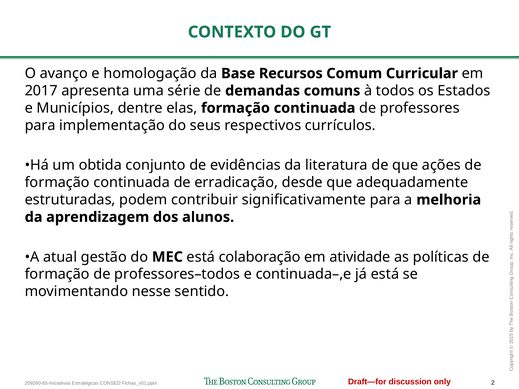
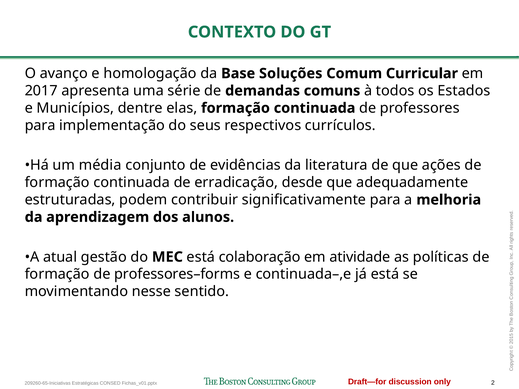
Recursos: Recursos -> Soluções
obtida: obtida -> média
professores–todos: professores–todos -> professores–forms
